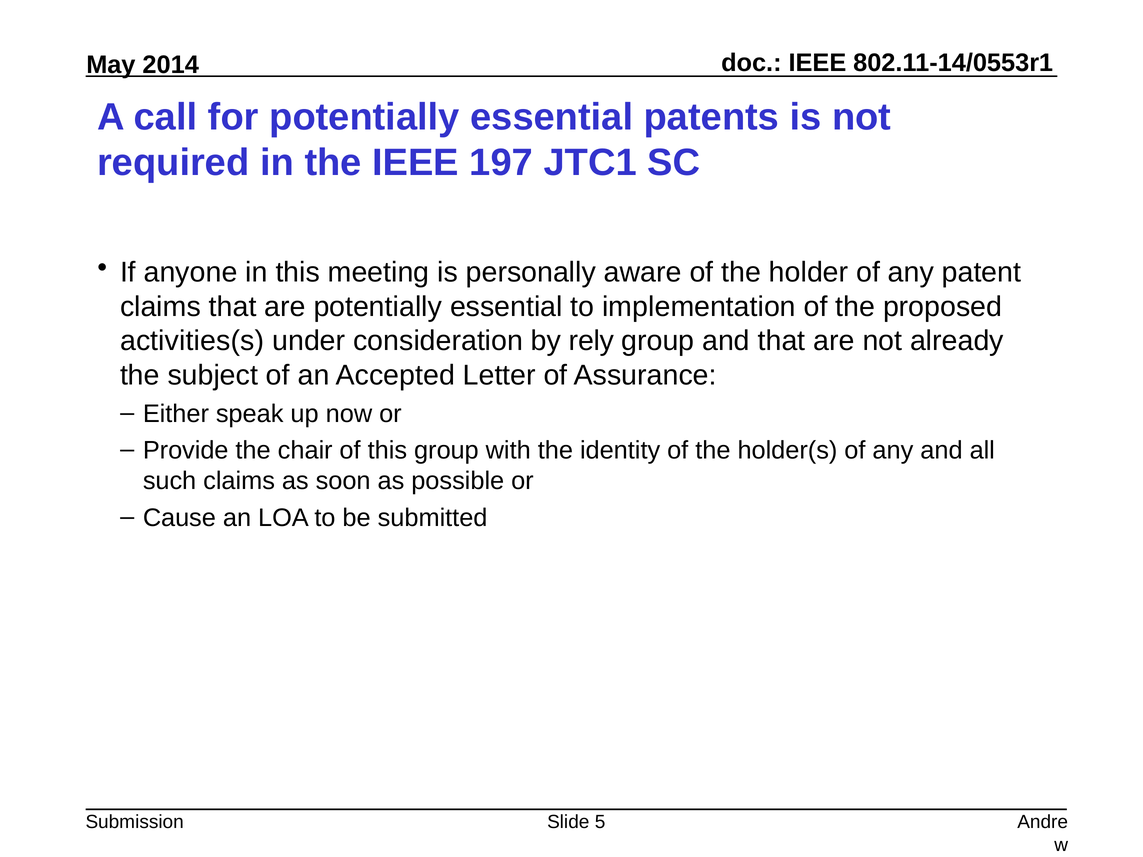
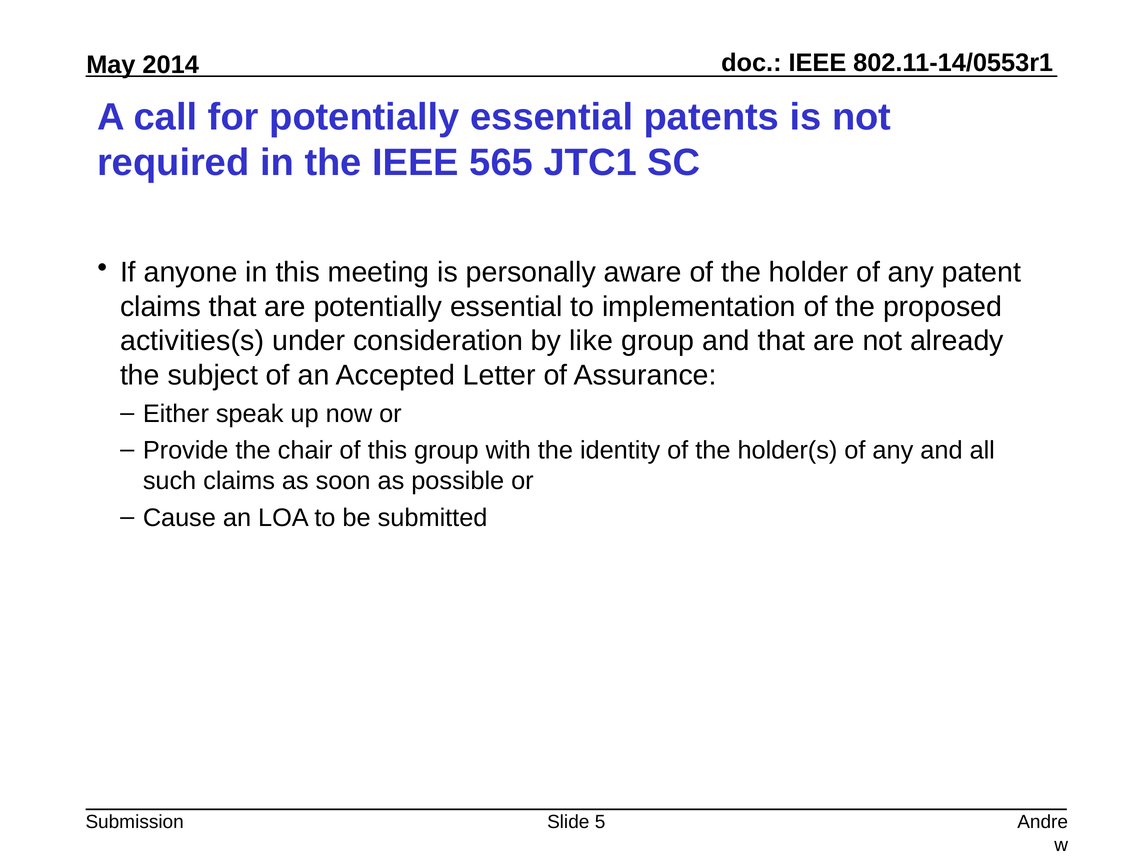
197: 197 -> 565
rely: rely -> like
